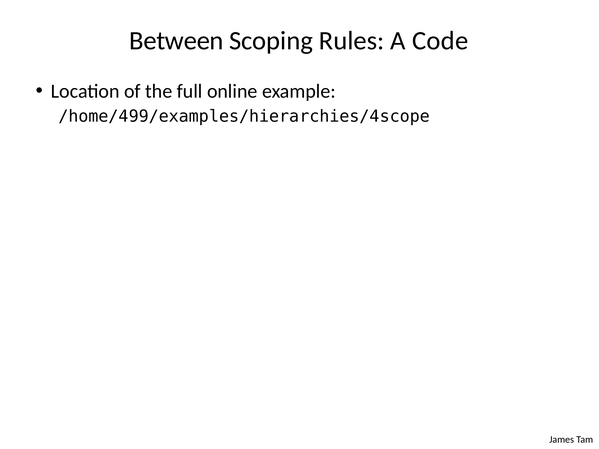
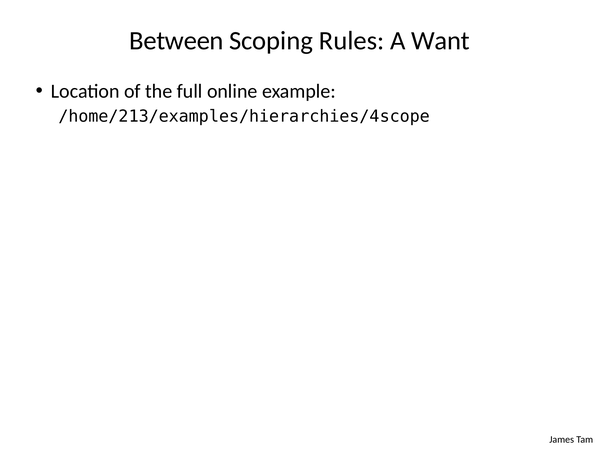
Code: Code -> Want
/home/499/examples/hierarchies/4scope: /home/499/examples/hierarchies/4scope -> /home/213/examples/hierarchies/4scope
